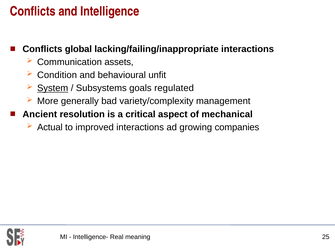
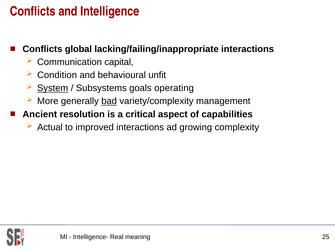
assets: assets -> capital
regulated: regulated -> operating
bad underline: none -> present
mechanical: mechanical -> capabilities
companies: companies -> complexity
